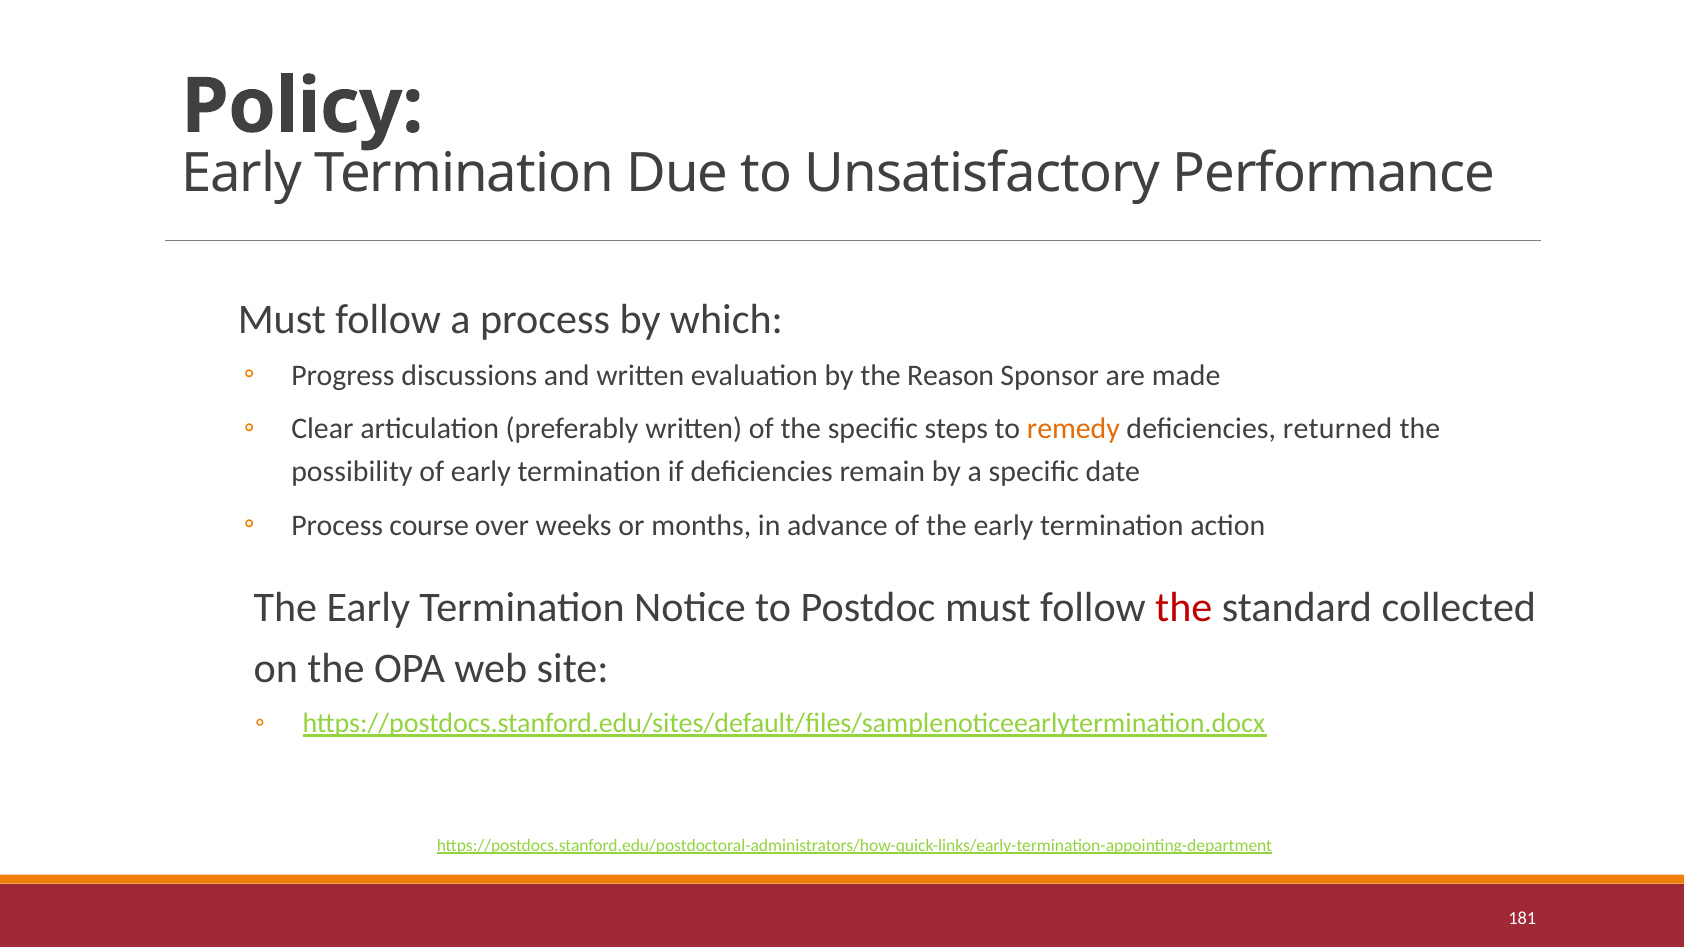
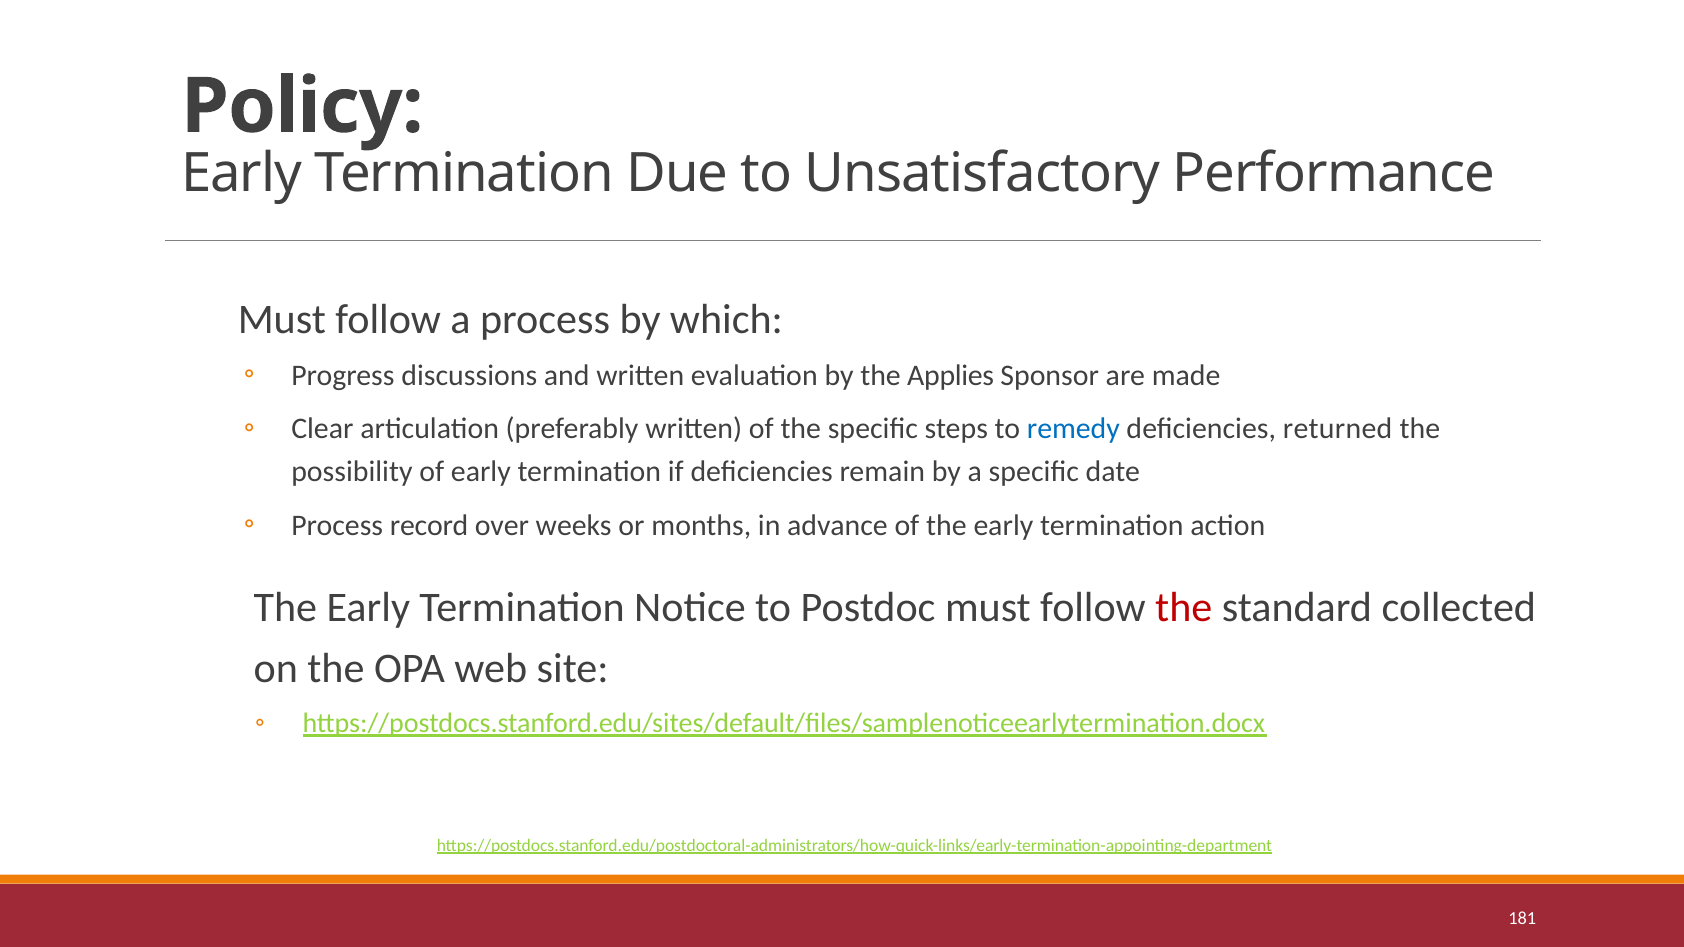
Reason: Reason -> Applies
remedy colour: orange -> blue
course: course -> record
